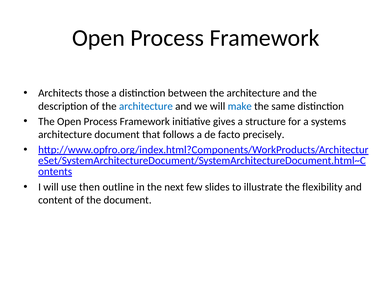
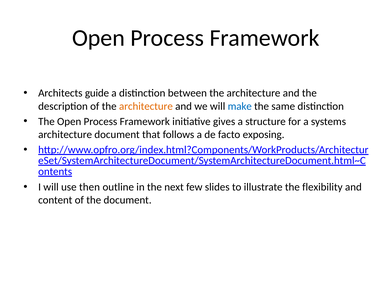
those: those -> guide
architecture at (146, 106) colour: blue -> orange
precisely: precisely -> exposing
